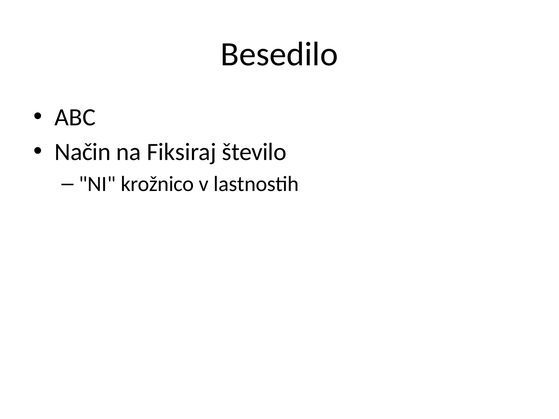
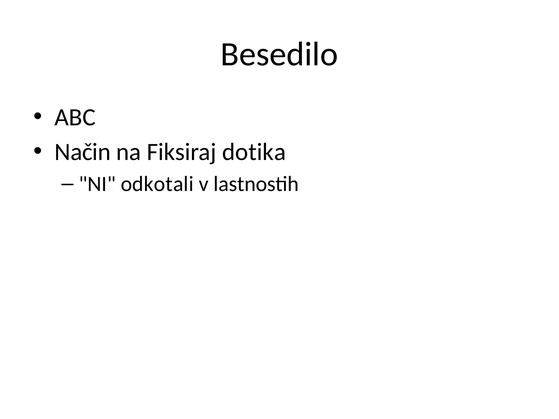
število: število -> dotika
krožnico: krožnico -> odkotali
